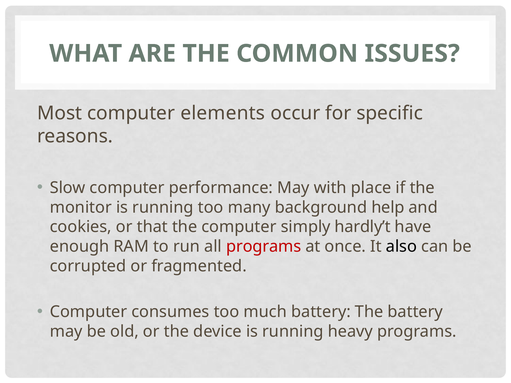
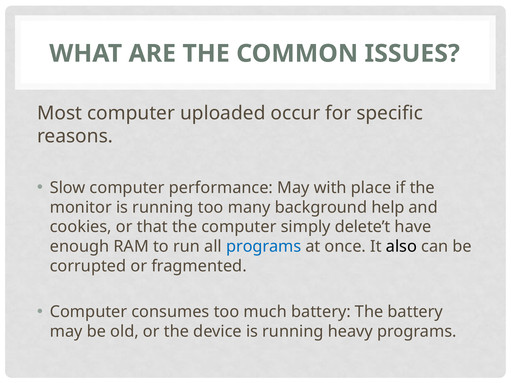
elements: elements -> uploaded
hardly’t: hardly’t -> delete’t
programs at (264, 247) colour: red -> blue
